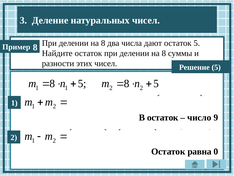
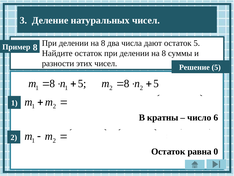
В остаток: остаток -> кратны
9: 9 -> 6
